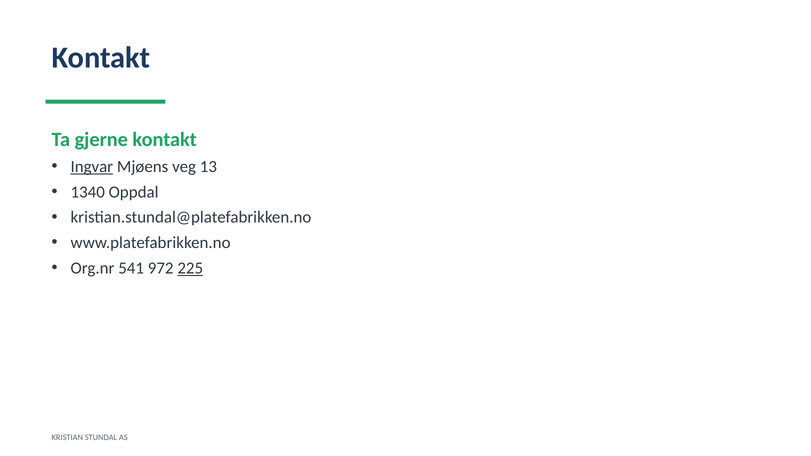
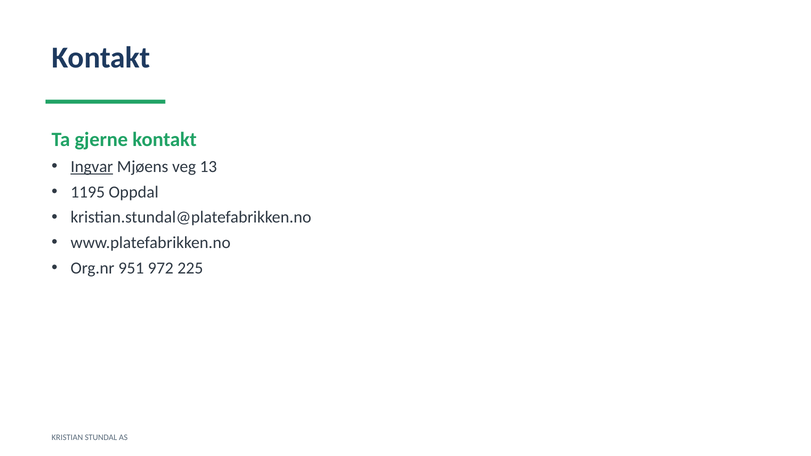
1340: 1340 -> 1195
541: 541 -> 951
225 underline: present -> none
